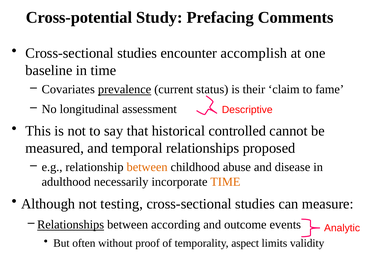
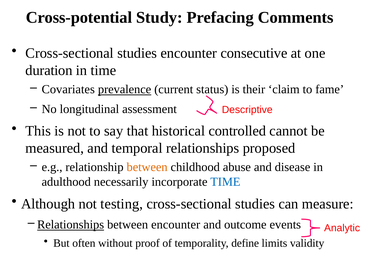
accomplish: accomplish -> consecutive
baseline: baseline -> duration
TIME at (225, 182) colour: orange -> blue
between according: according -> encounter
aspect: aspect -> define
